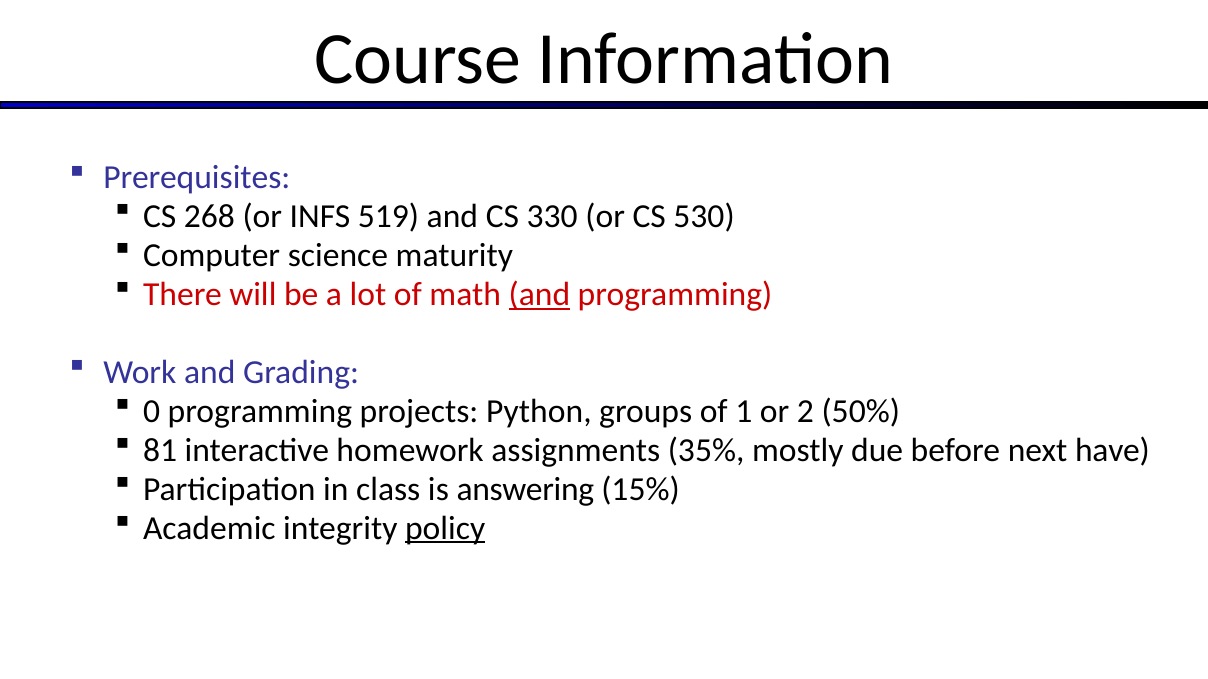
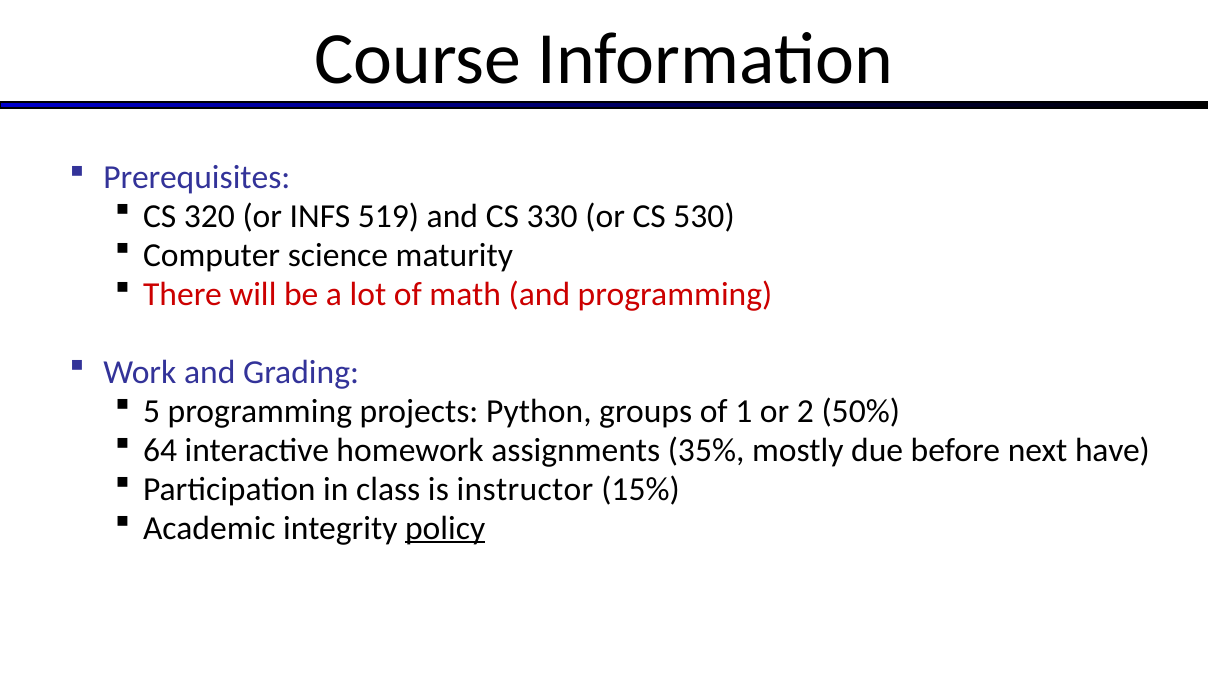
268: 268 -> 320
and at (539, 295) underline: present -> none
0: 0 -> 5
81: 81 -> 64
answering: answering -> instructor
